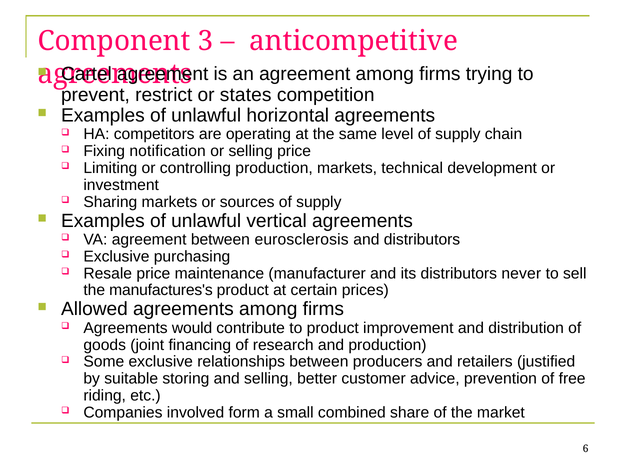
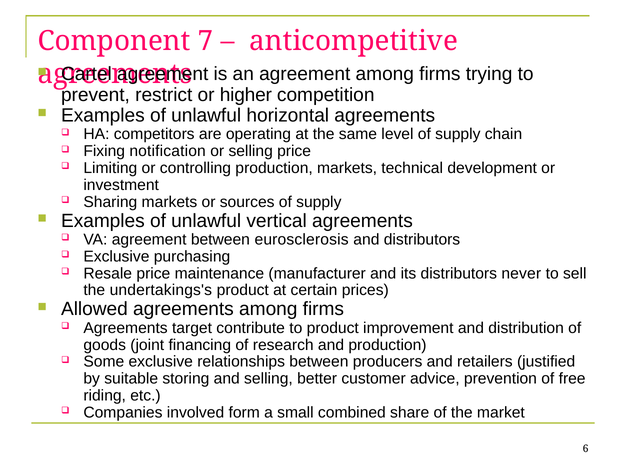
3: 3 -> 7
states: states -> higher
manufactures's: manufactures's -> undertakings's
would: would -> target
